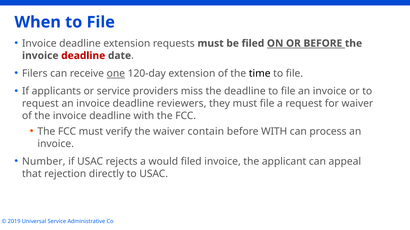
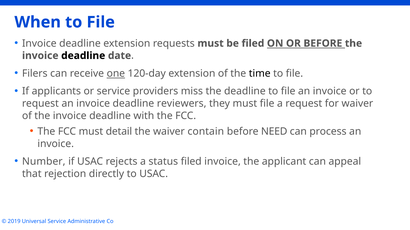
deadline at (83, 56) colour: red -> black
verify: verify -> detail
before WITH: WITH -> NEED
would: would -> status
